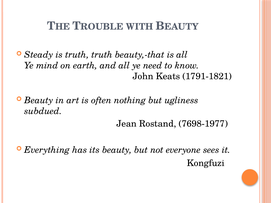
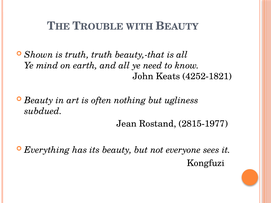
Steady: Steady -> Shown
1791-1821: 1791-1821 -> 4252-1821
7698-1977: 7698-1977 -> 2815-1977
